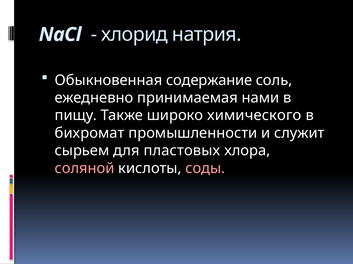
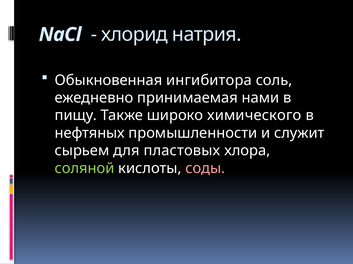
содержание: содержание -> ингибитора
бихромат: бихромат -> нефтяных
соляной colour: pink -> light green
